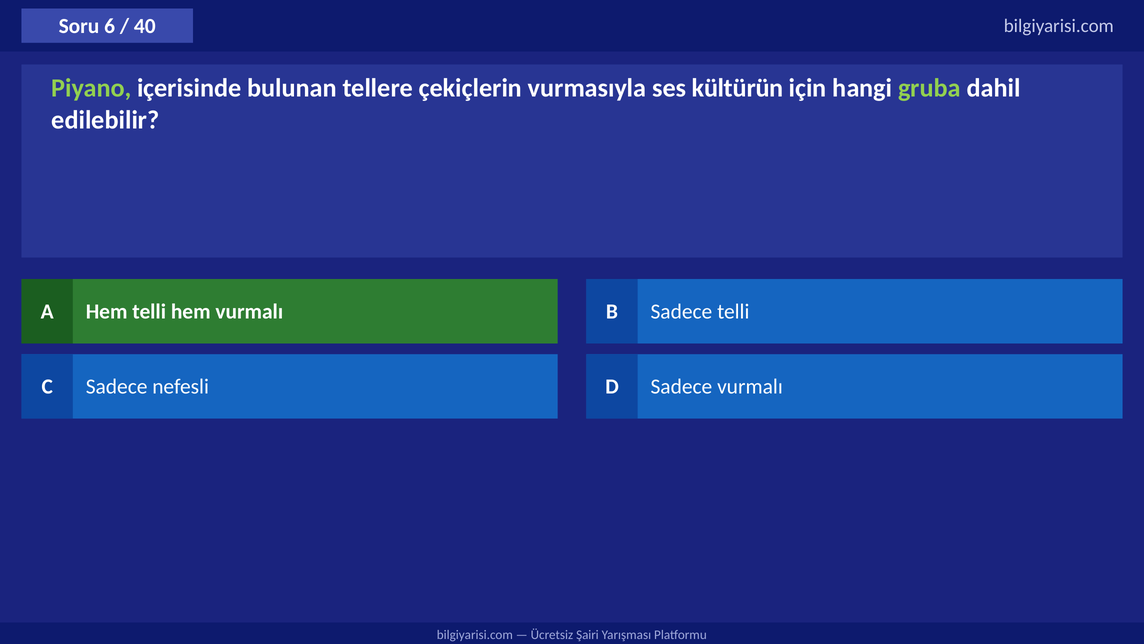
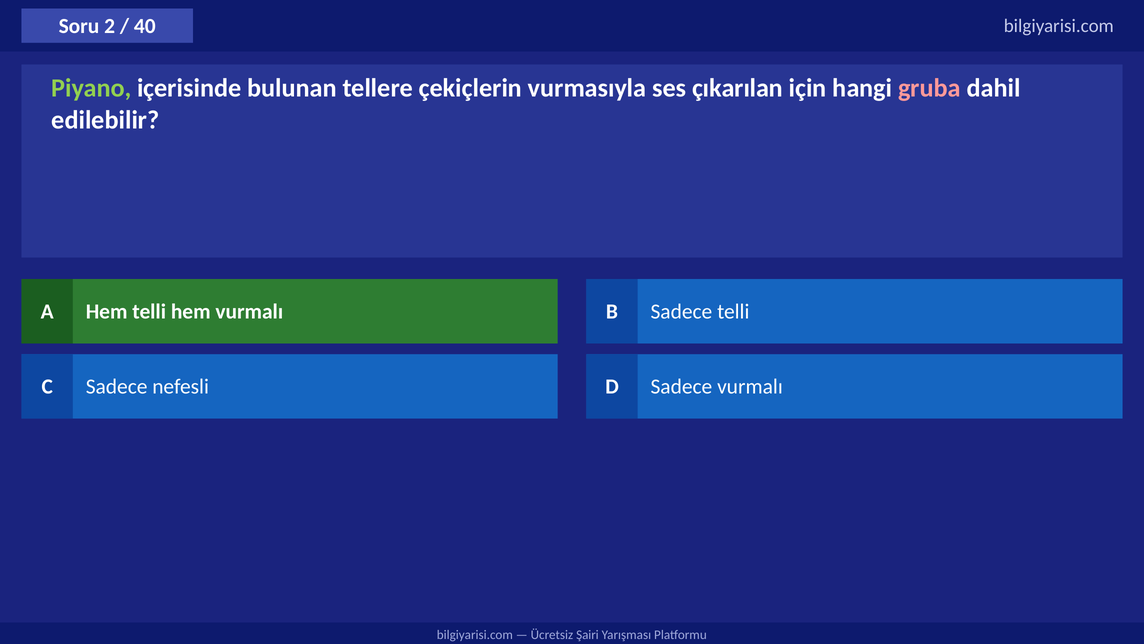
6: 6 -> 2
kültürün: kültürün -> çıkarılan
gruba colour: light green -> pink
